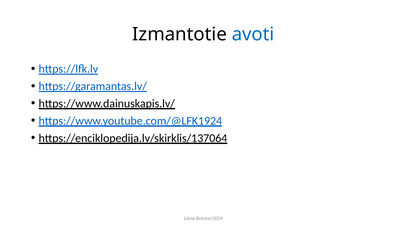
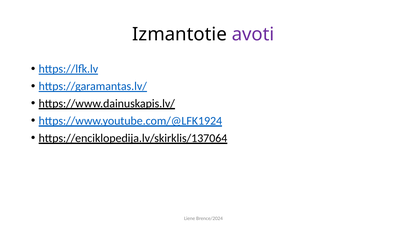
avoti colour: blue -> purple
